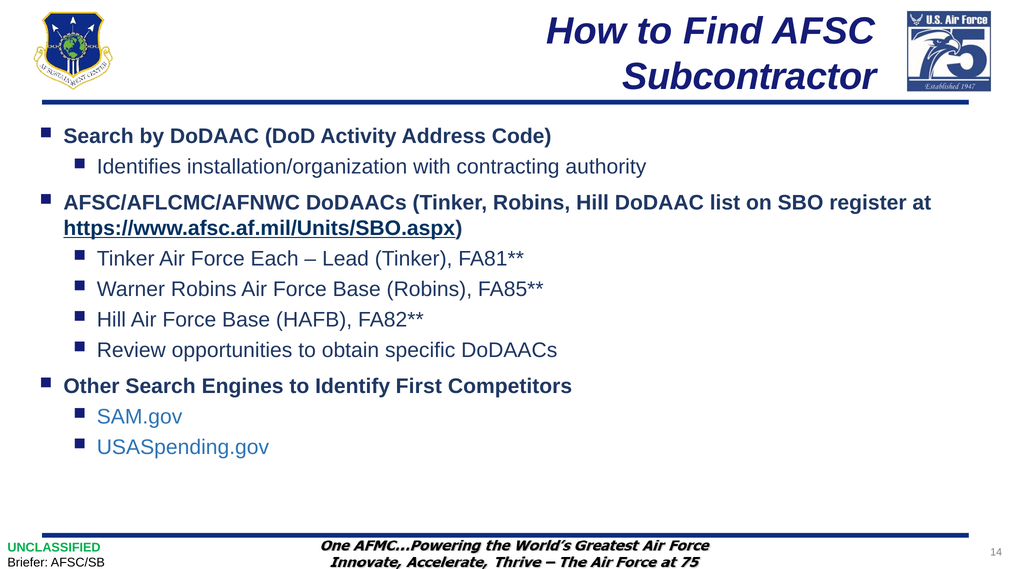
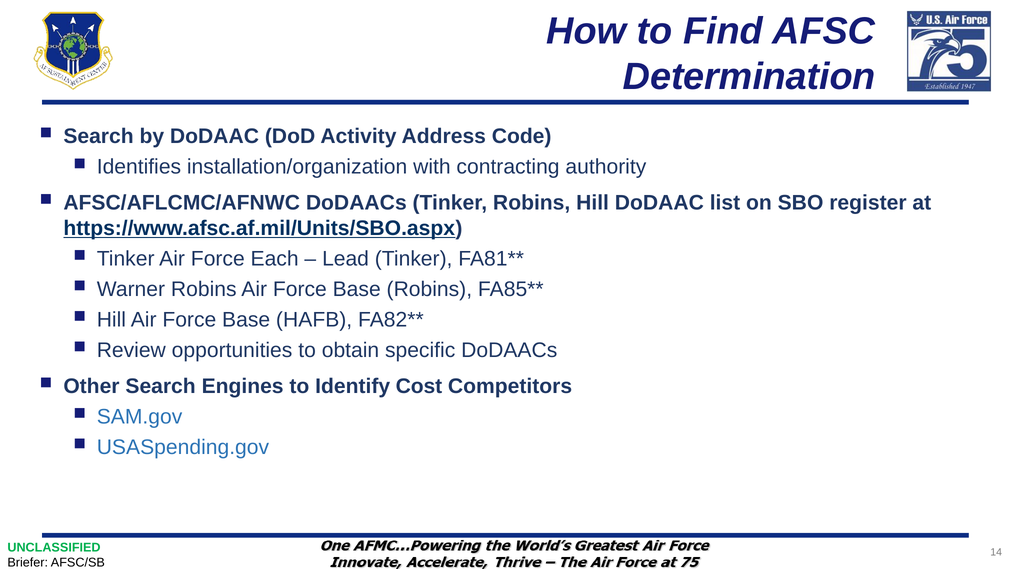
Subcontractor: Subcontractor -> Determination
First: First -> Cost
